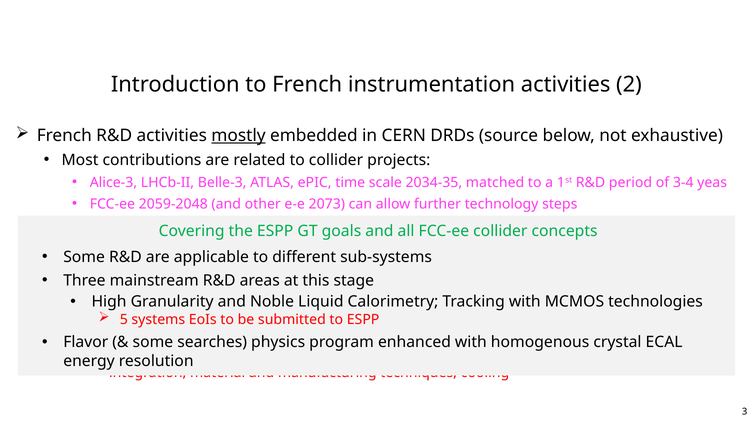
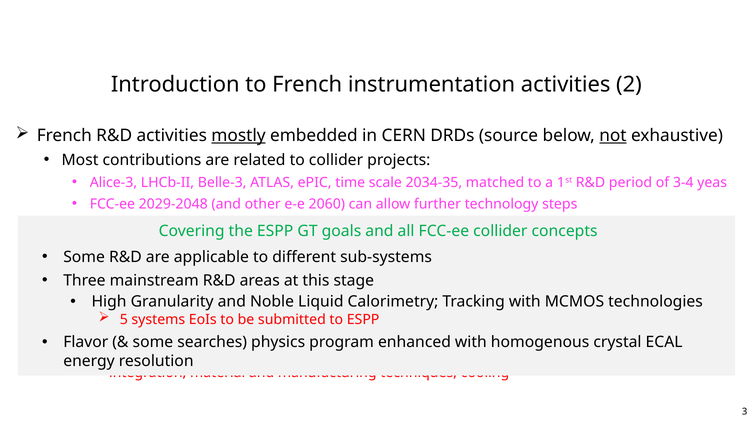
not underline: none -> present
2059-2048: 2059-2048 -> 2029-2048
2073: 2073 -> 2060
